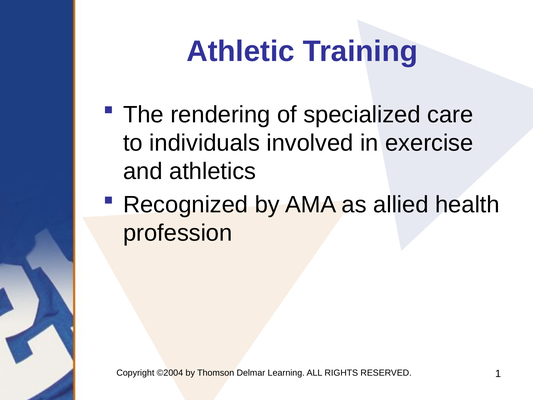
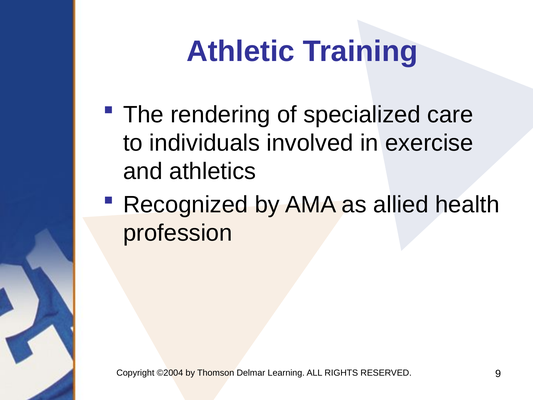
1: 1 -> 9
